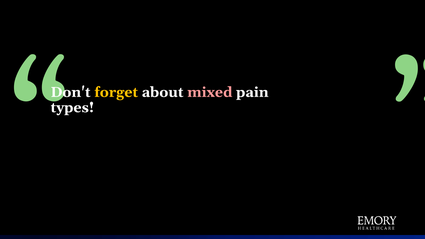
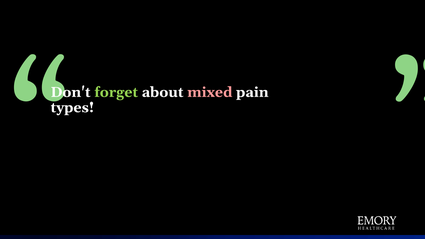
forget colour: yellow -> light green
